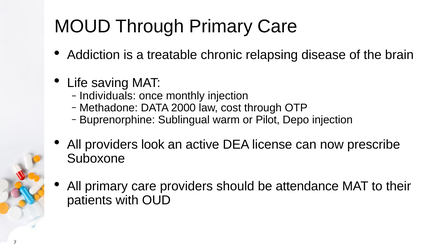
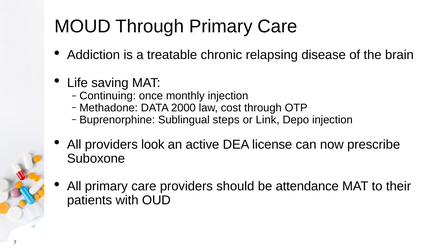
Individuals: Individuals -> Continuing
warm: warm -> steps
Pilot: Pilot -> Link
